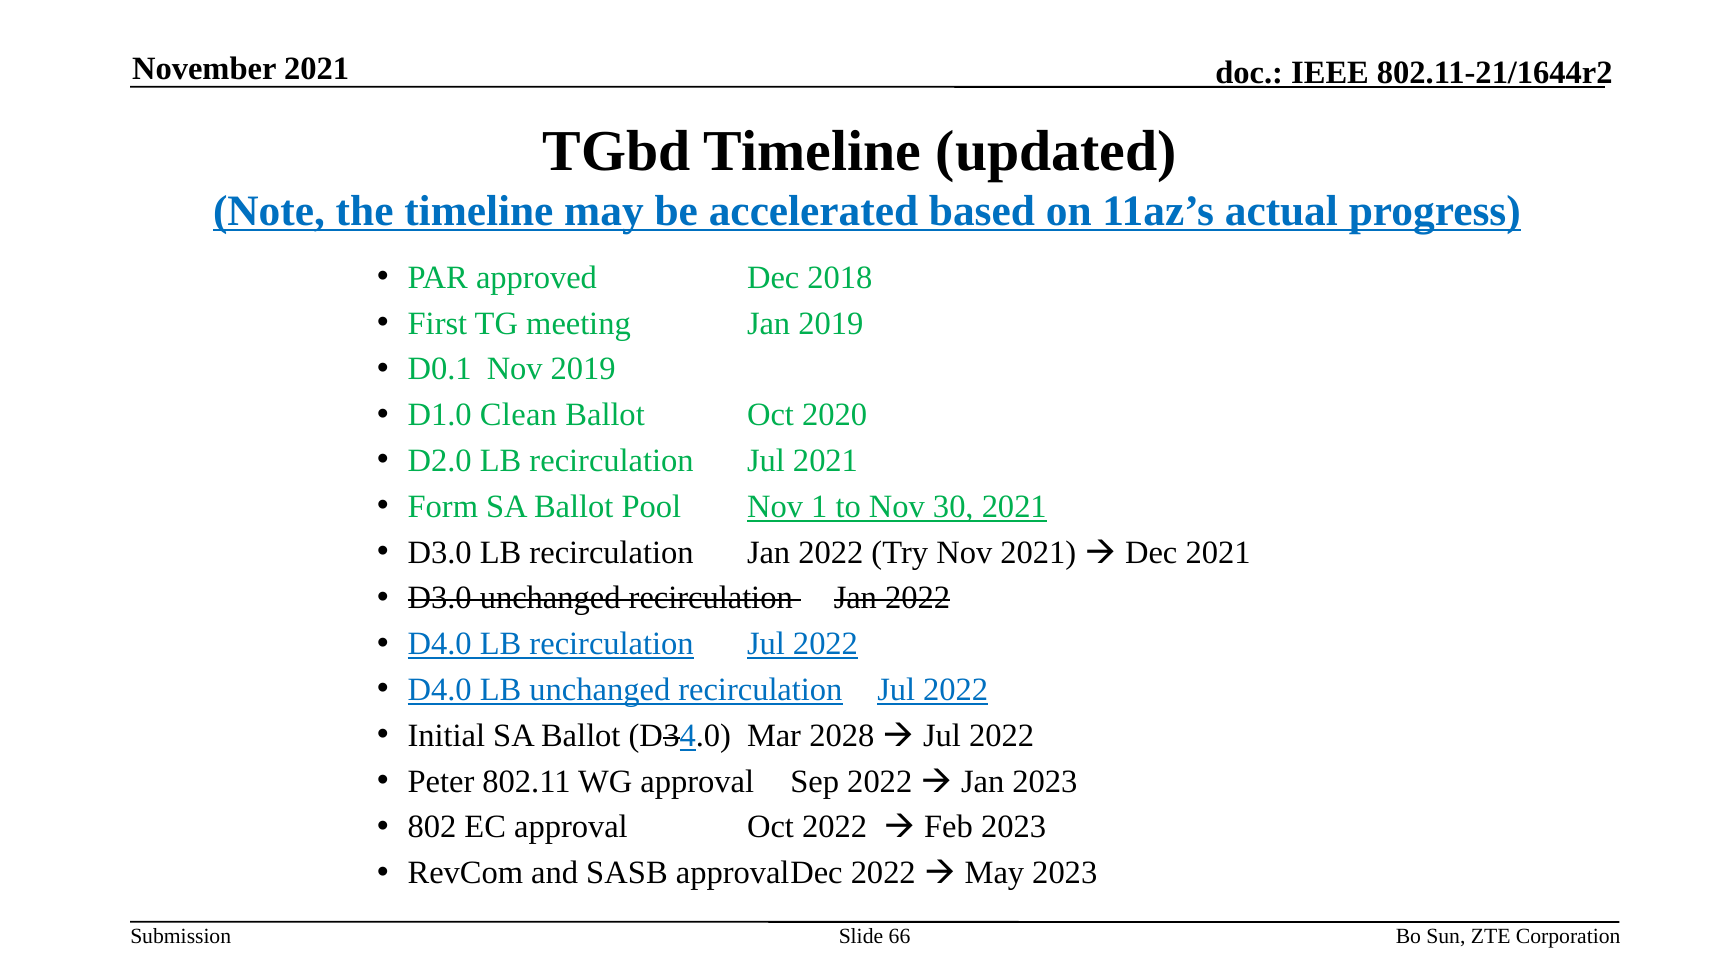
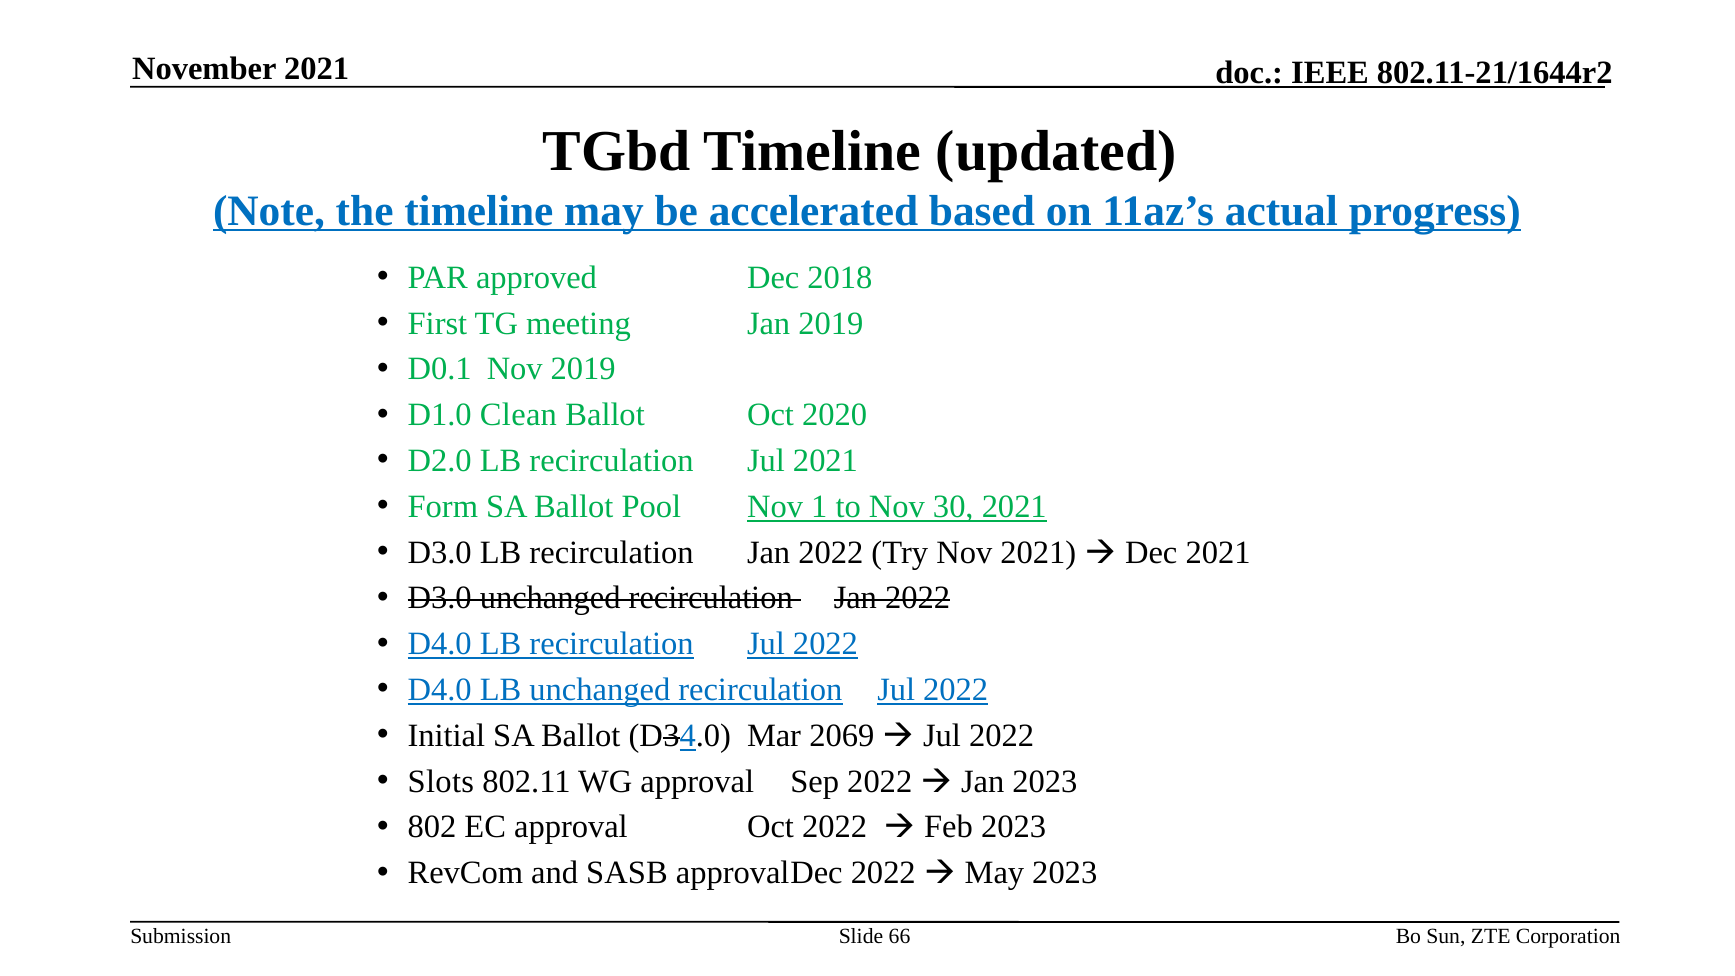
2028: 2028 -> 2069
Peter: Peter -> Slots
